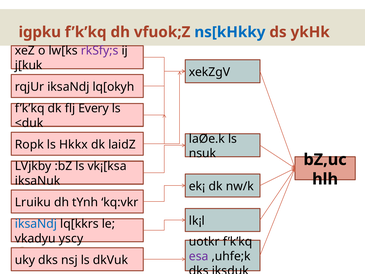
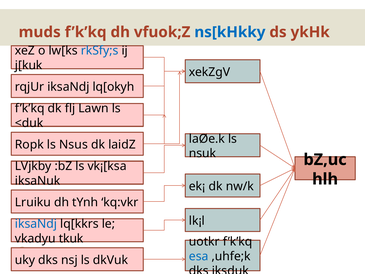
igpku: igpku -> muds
rkSfy;s colour: purple -> blue
Every: Every -> Lawn
Hkkx: Hkkx -> Nsus
yscy: yscy -> tkuk
esa colour: purple -> blue
